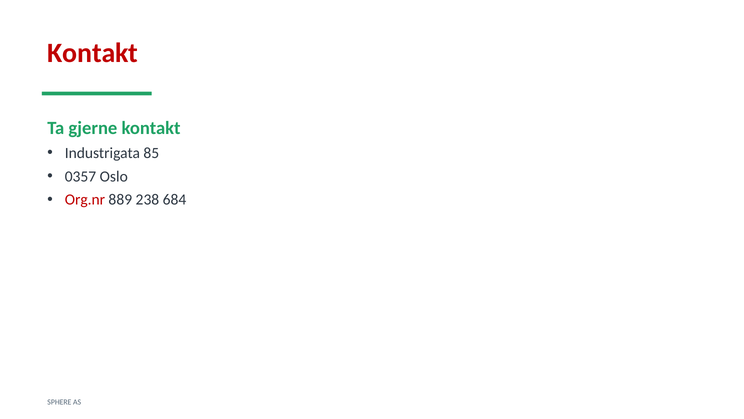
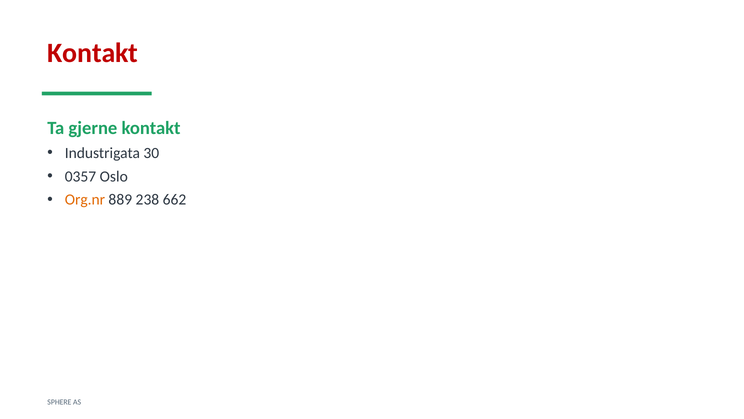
85: 85 -> 30
Org.nr colour: red -> orange
684: 684 -> 662
